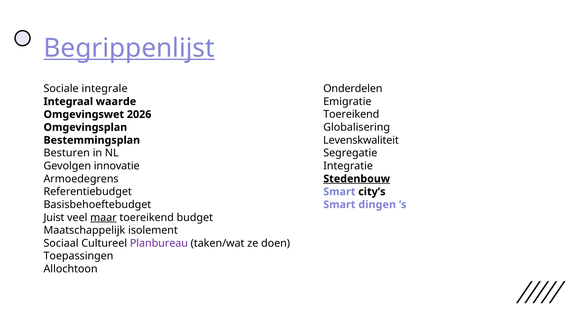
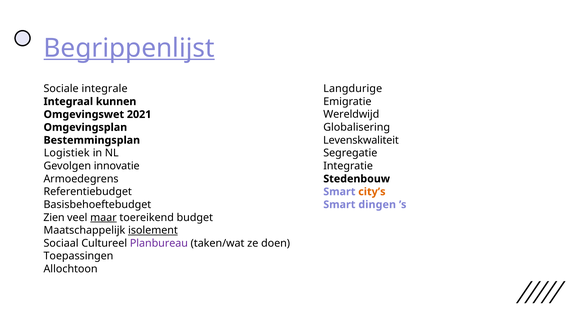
Onderdelen: Onderdelen -> Langdurige
waarde: waarde -> kunnen
Toereikend at (351, 114): Toereikend -> Wereldwijd
2026: 2026 -> 2021
Besturen: Besturen -> Logistiek
Stedenbouw underline: present -> none
city’s colour: black -> orange
Juist: Juist -> Zien
isolement underline: none -> present
